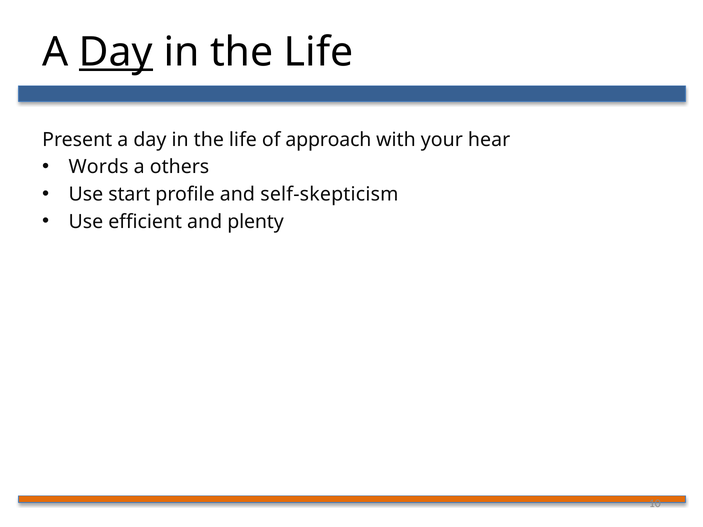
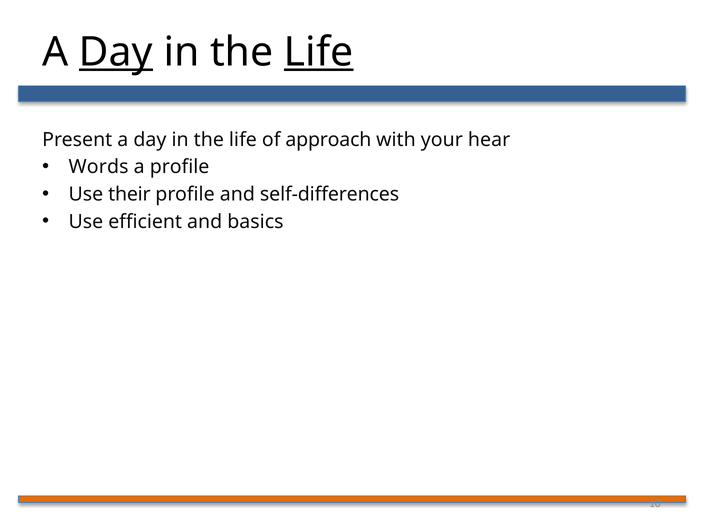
Life at (319, 52) underline: none -> present
a others: others -> profile
start: start -> their
self-skepticism: self-skepticism -> self-differences
plenty: plenty -> basics
